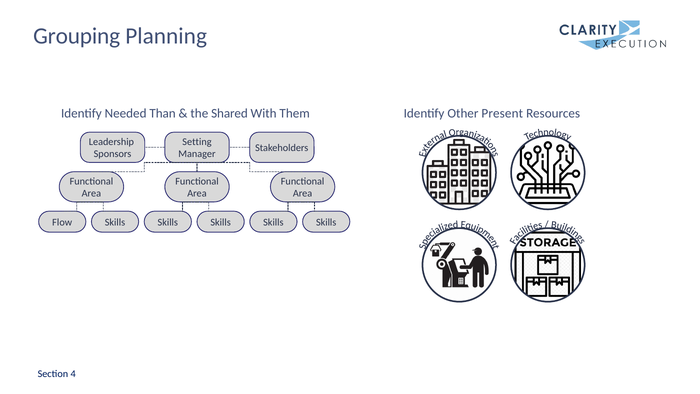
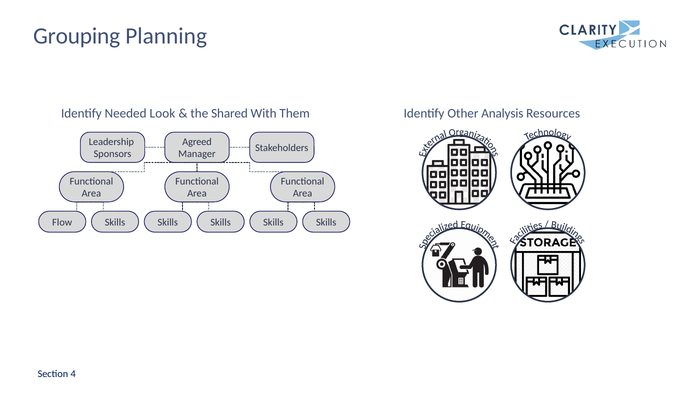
Than: Than -> Look
Present: Present -> Analysis
Setting: Setting -> Agreed
